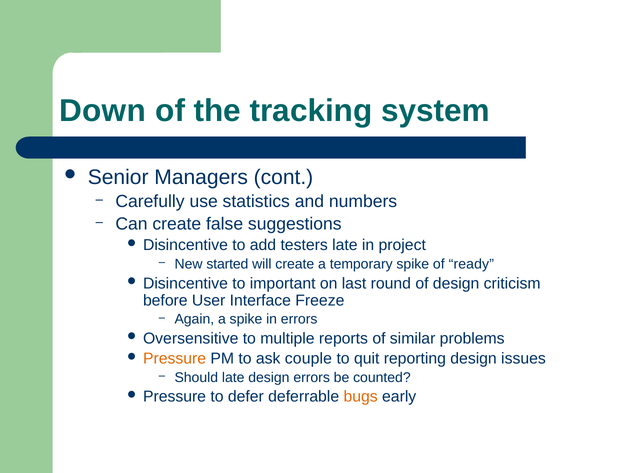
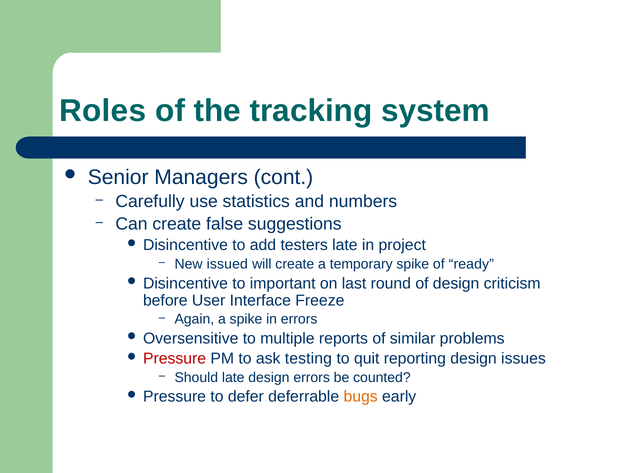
Down: Down -> Roles
started: started -> issued
Pressure at (175, 359) colour: orange -> red
couple: couple -> testing
